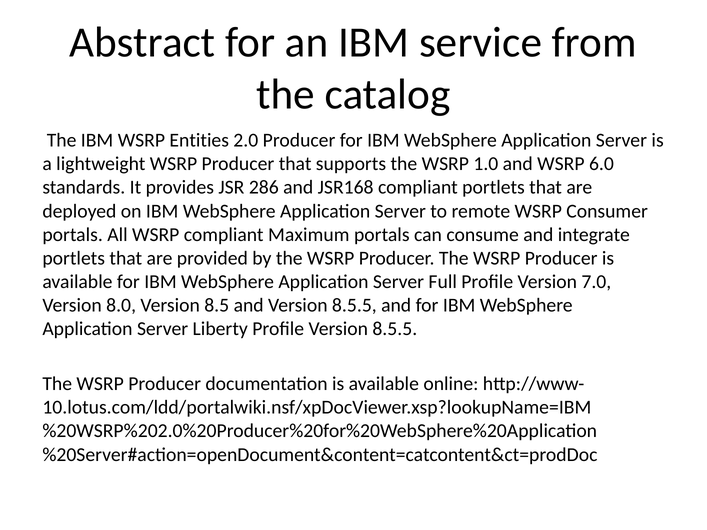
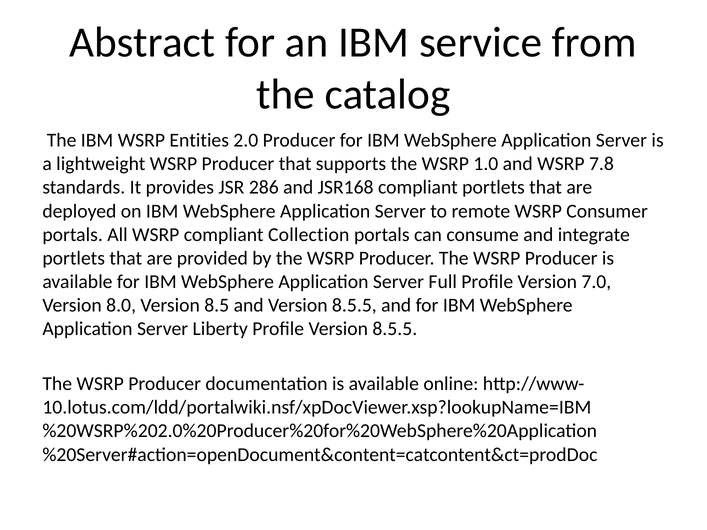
6.0: 6.0 -> 7.8
Maximum: Maximum -> Collection
